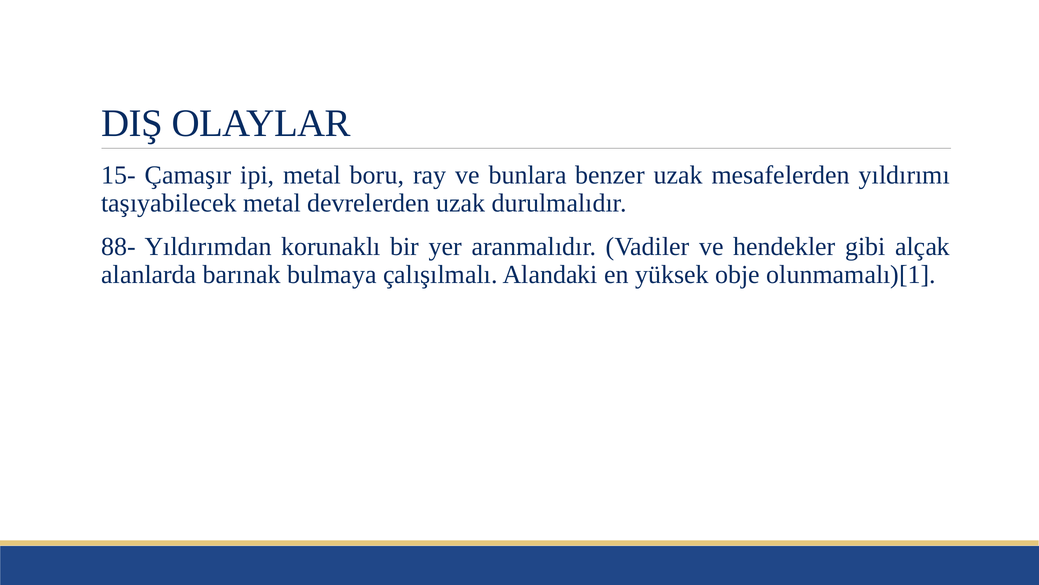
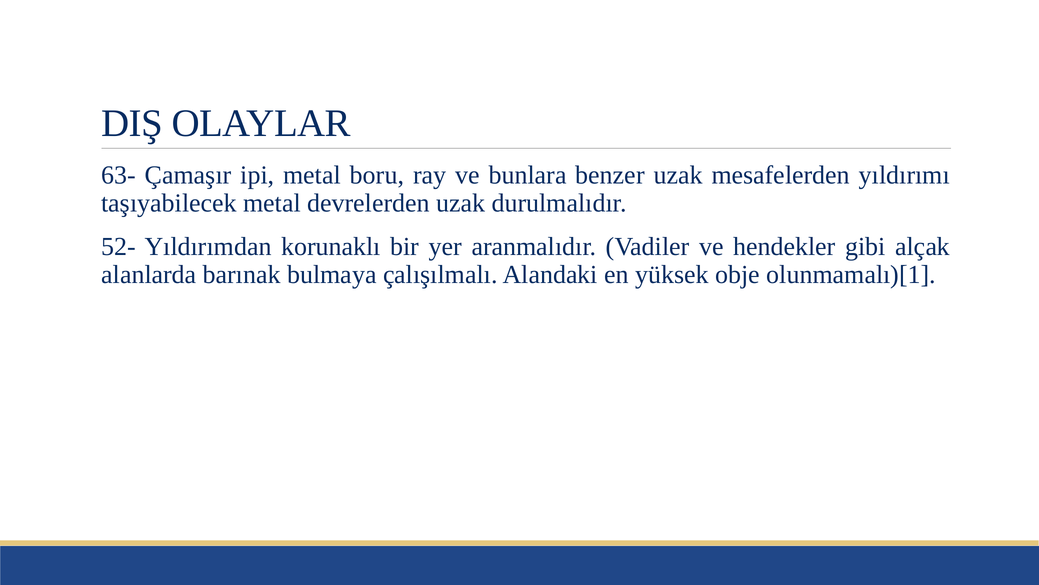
15-: 15- -> 63-
88-: 88- -> 52-
